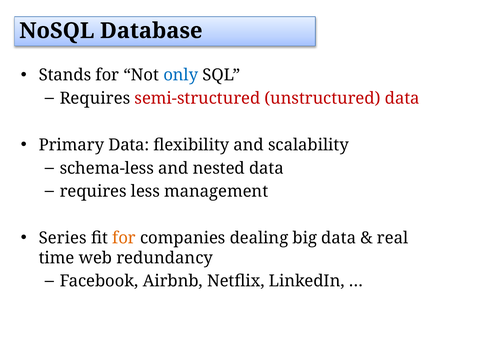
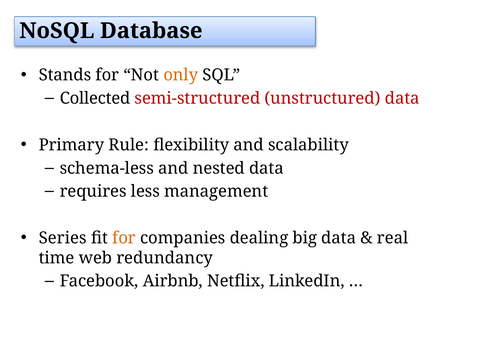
only colour: blue -> orange
Requires at (95, 98): Requires -> Collected
Primary Data: Data -> Rule
